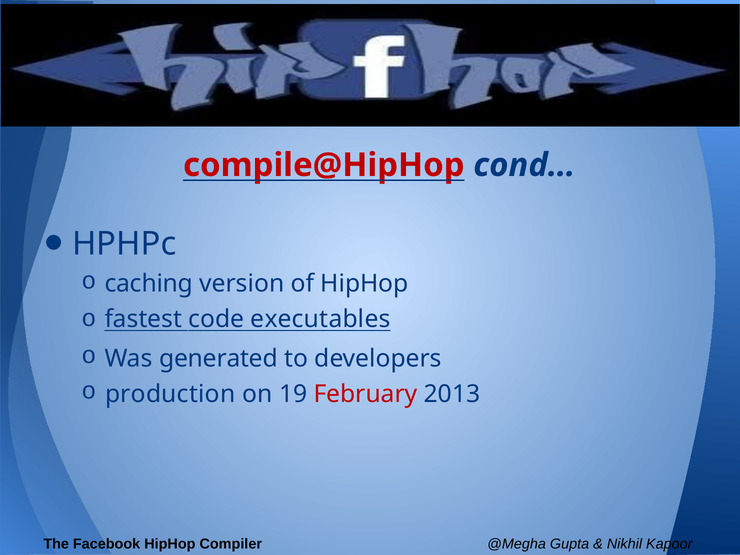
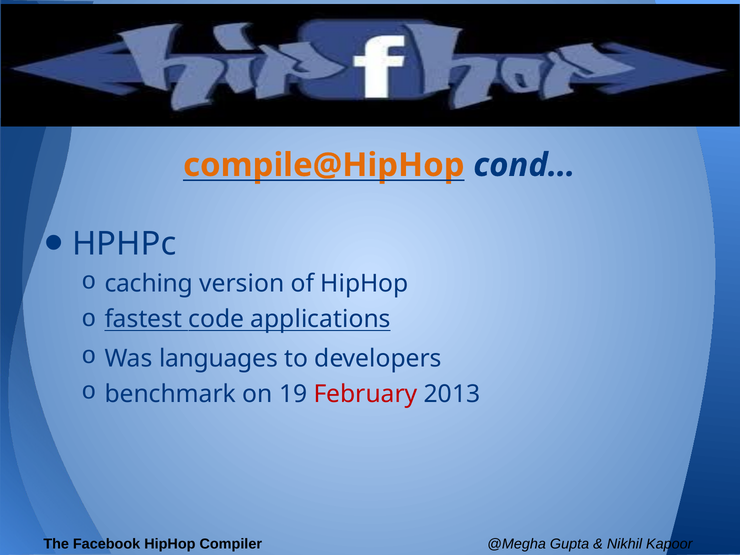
compile@HipHop colour: red -> orange
executables: executables -> applications
generated: generated -> languages
production: production -> benchmark
